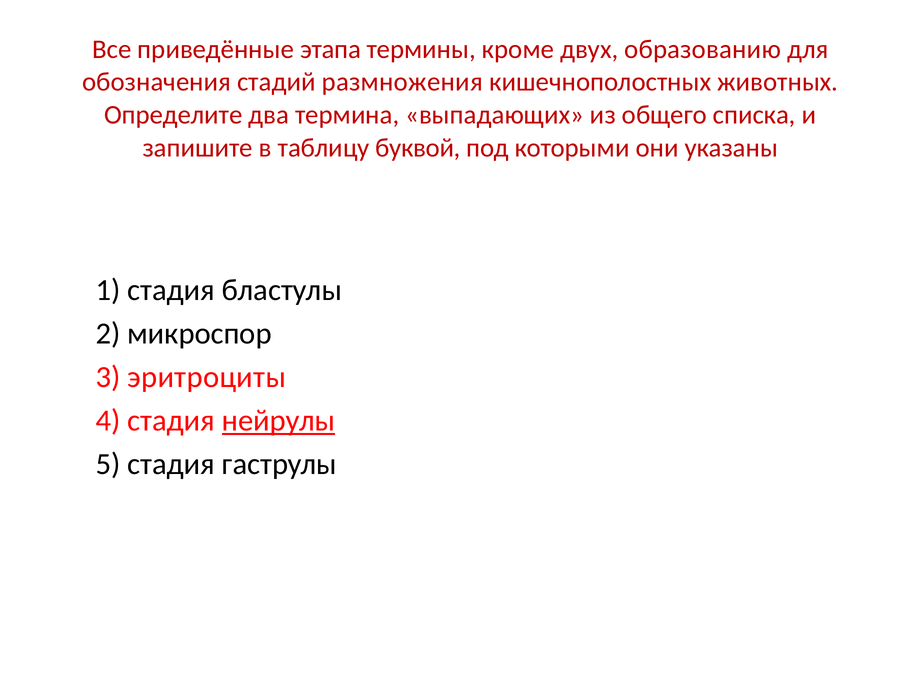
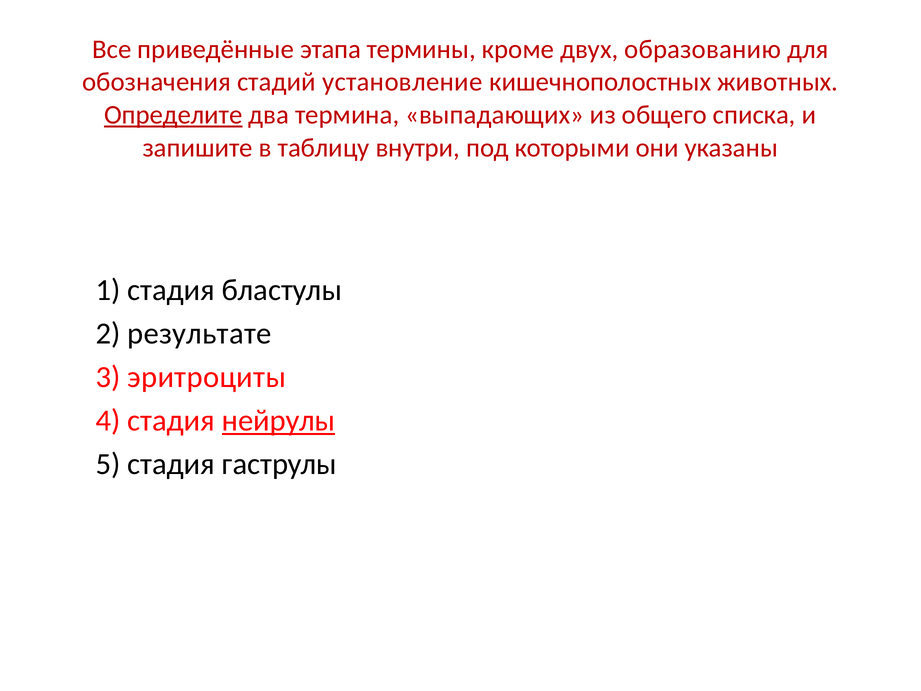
размножения: размножения -> установление
Определите underline: none -> present
буквой: буквой -> внутри
микроспор: микроспор -> результате
